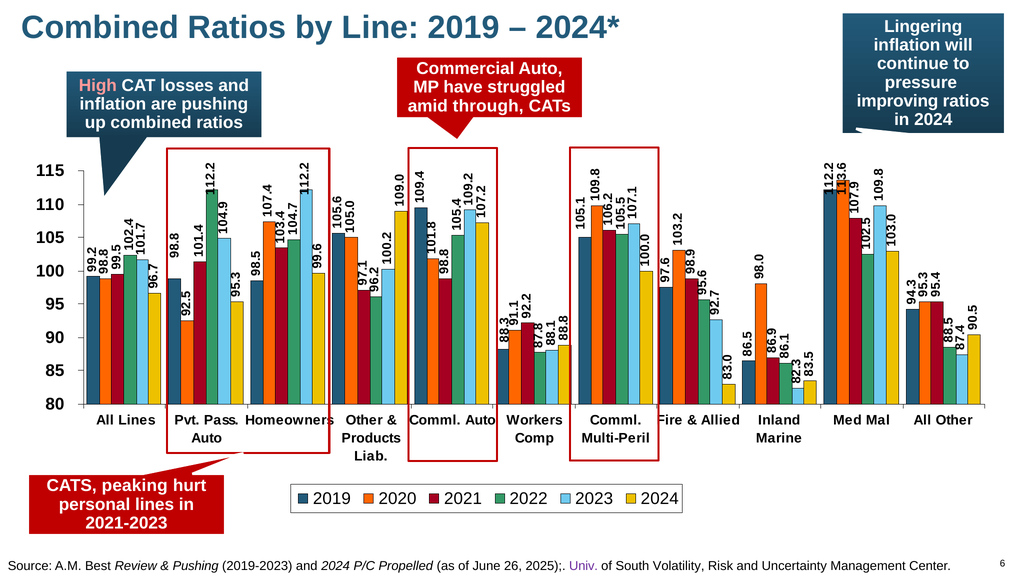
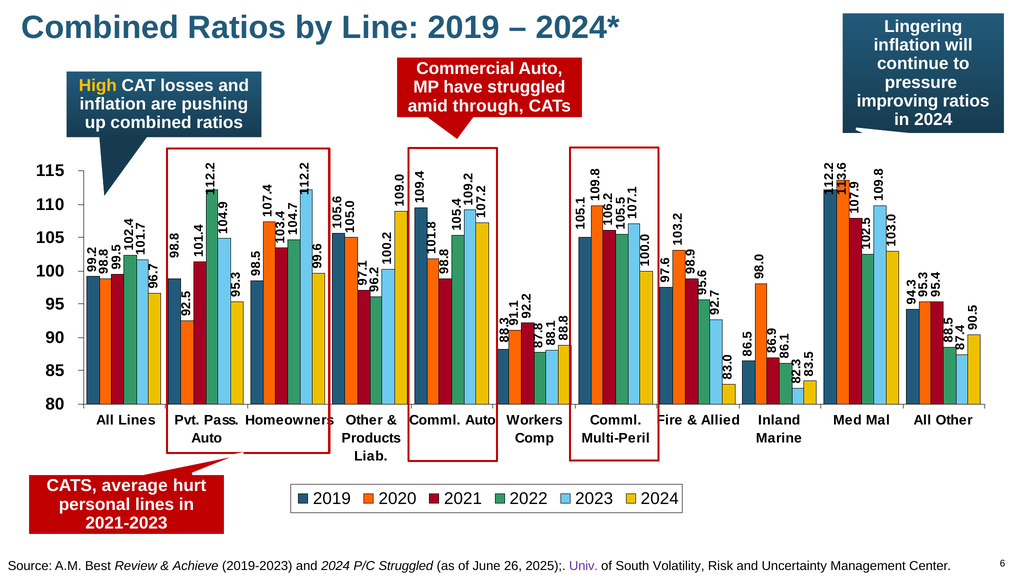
High colour: pink -> yellow
peaking: peaking -> average
Pushing at (196, 566): Pushing -> Achieve
P/C Propelled: Propelled -> Struggled
